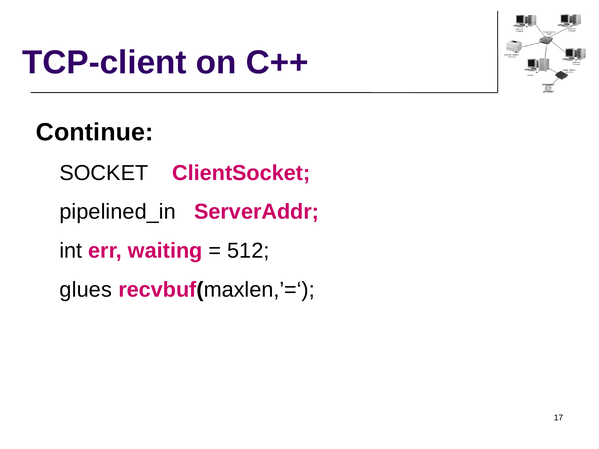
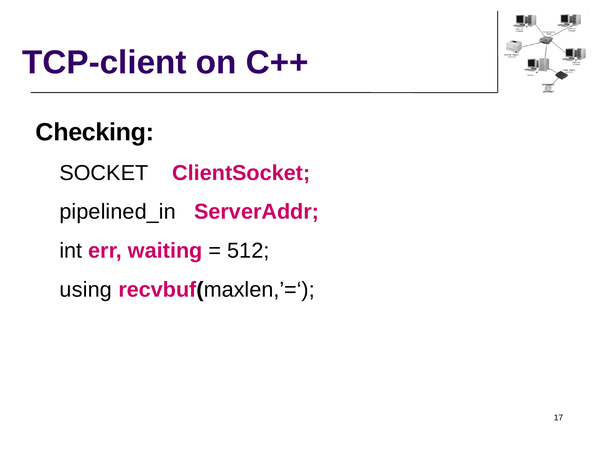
Continue: Continue -> Checking
glues: glues -> using
